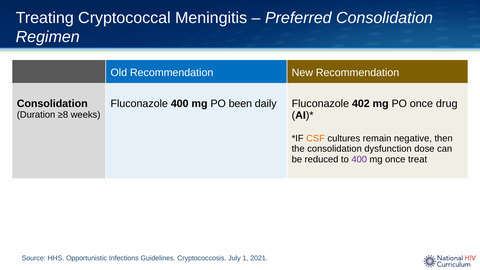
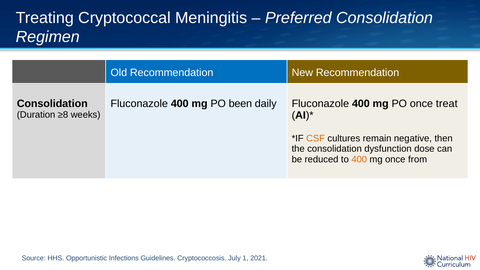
daily Fluconazole 402: 402 -> 400
drug: drug -> treat
400 at (359, 159) colour: purple -> orange
treat: treat -> from
